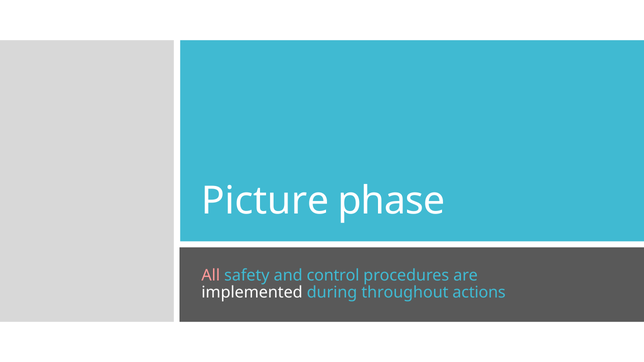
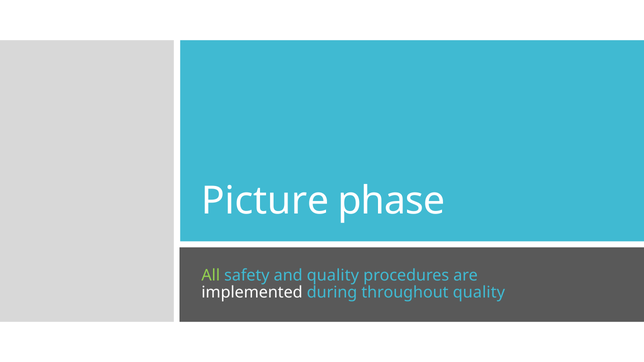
All colour: pink -> light green
and control: control -> quality
throughout actions: actions -> quality
